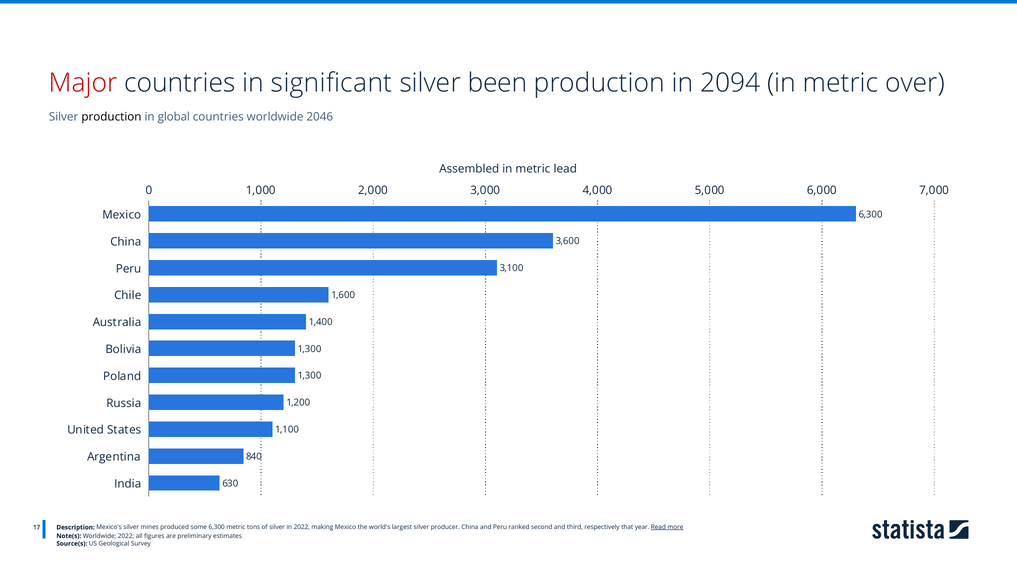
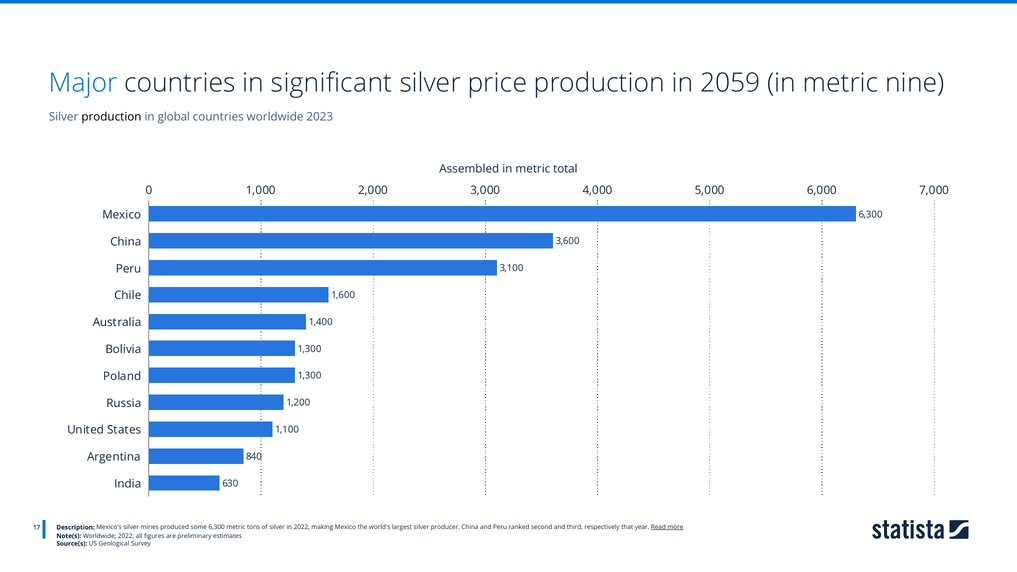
Major colour: red -> blue
been: been -> price
2094: 2094 -> 2059
over: over -> nine
2046: 2046 -> 2023
lead: lead -> total
